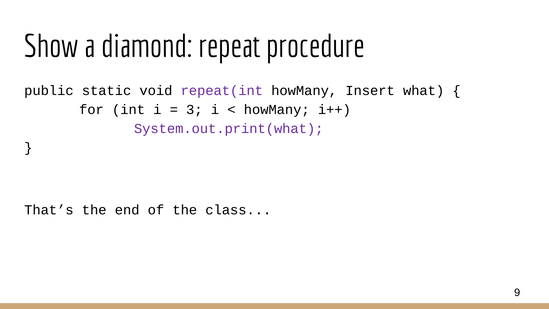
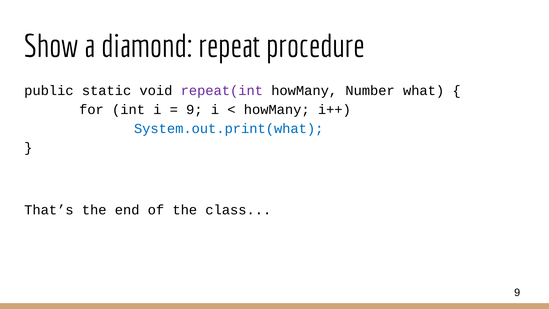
Insert: Insert -> Number
3 at (194, 110): 3 -> 9
System.out.print(what colour: purple -> blue
